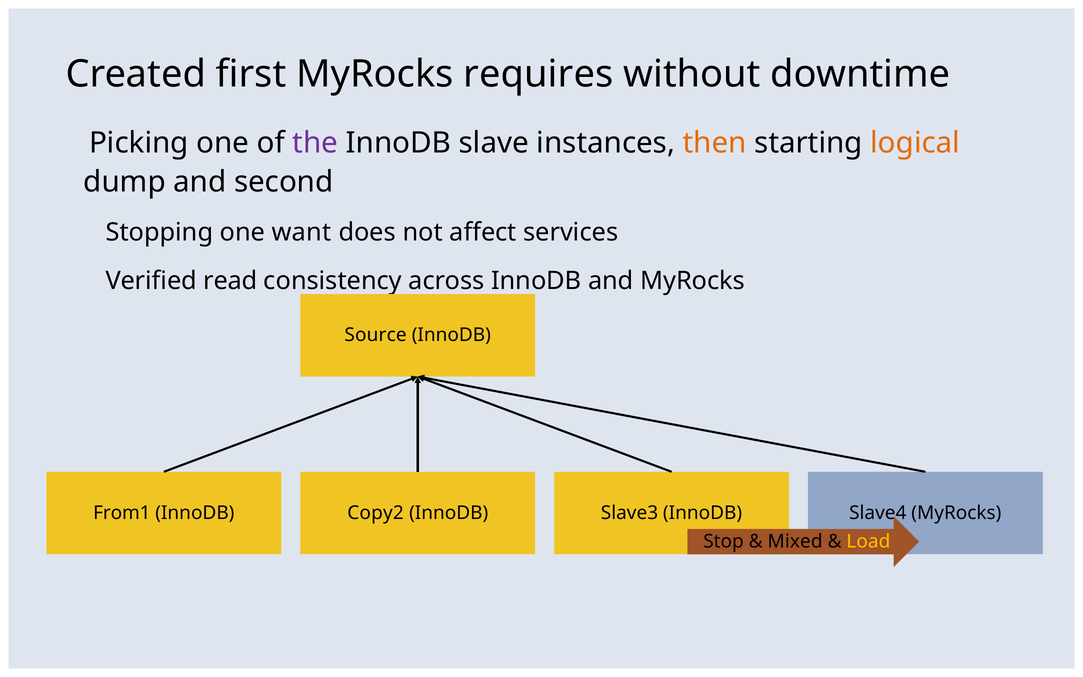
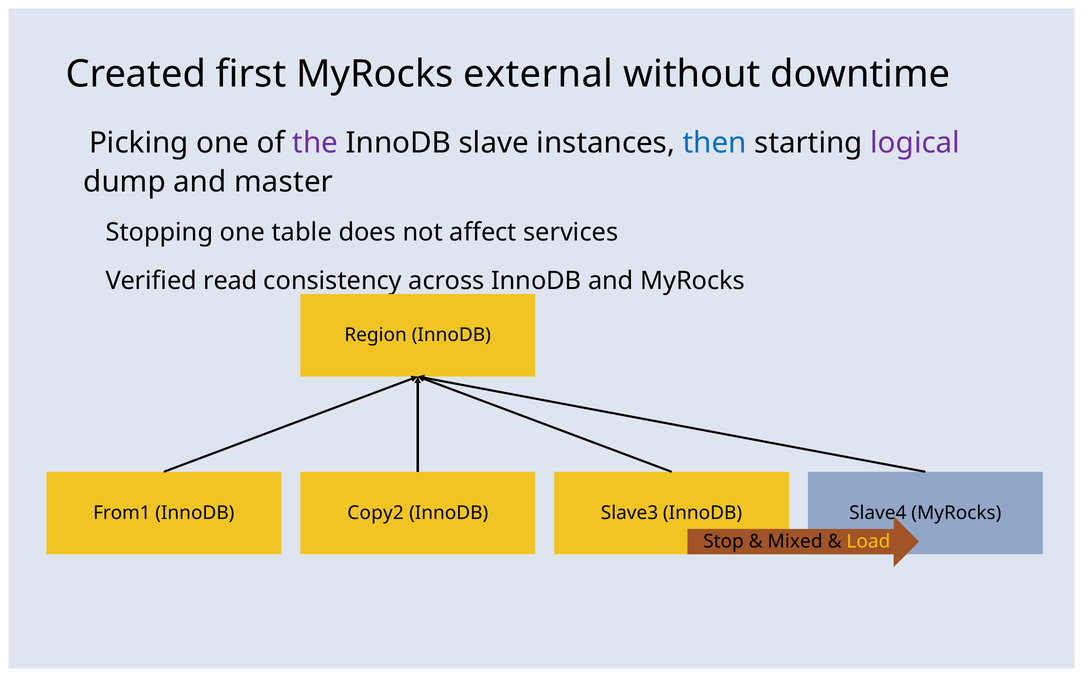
requires: requires -> external
then colour: orange -> blue
logical colour: orange -> purple
second: second -> master
want: want -> table
Source: Source -> Region
